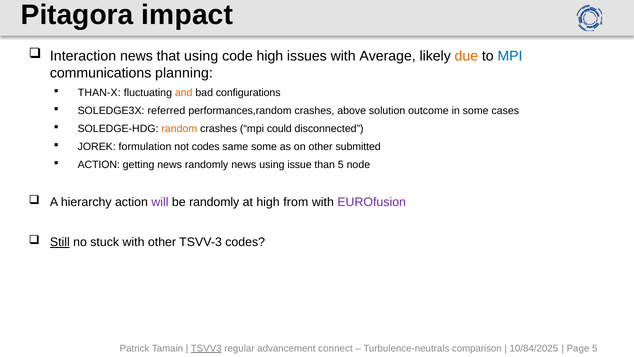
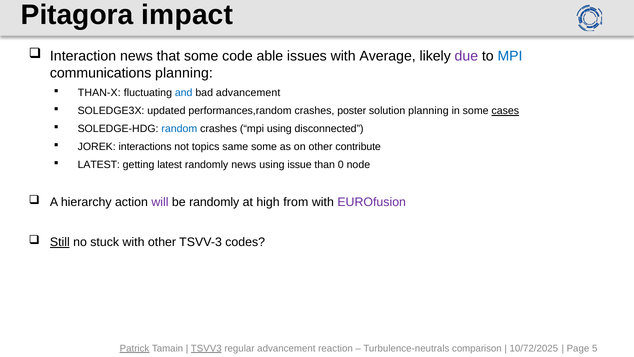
that using: using -> some
code high: high -> able
due colour: orange -> purple
and colour: orange -> blue
bad configurations: configurations -> advancement
referred: referred -> updated
above: above -> poster
solution outcome: outcome -> planning
cases underline: none -> present
random colour: orange -> blue
mpi could: could -> using
formulation: formulation -> interactions
not codes: codes -> topics
submitted: submitted -> contribute
ACTION at (99, 165): ACTION -> LATEST
getting news: news -> latest
than 5: 5 -> 0
Patrick underline: none -> present
connect: connect -> reaction
10/84/2025: 10/84/2025 -> 10/72/2025
